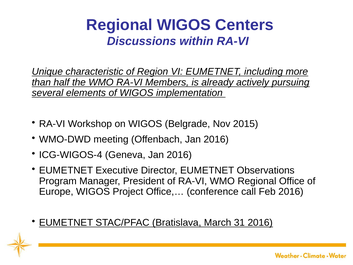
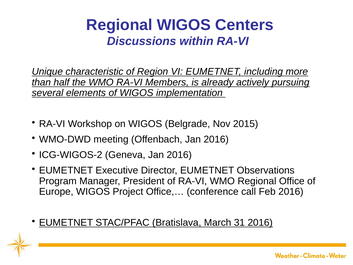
ICG-WIGOS-4: ICG-WIGOS-4 -> ICG-WIGOS-2
